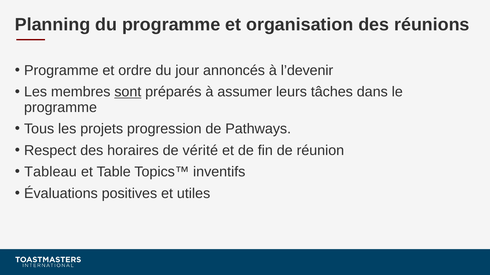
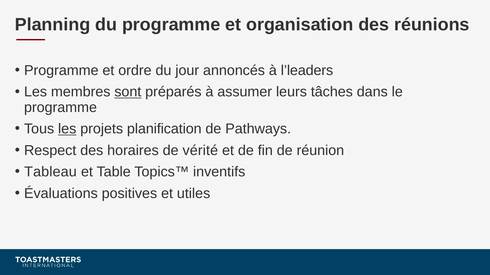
l’devenir: l’devenir -> l’leaders
les at (67, 129) underline: none -> present
progression: progression -> planification
